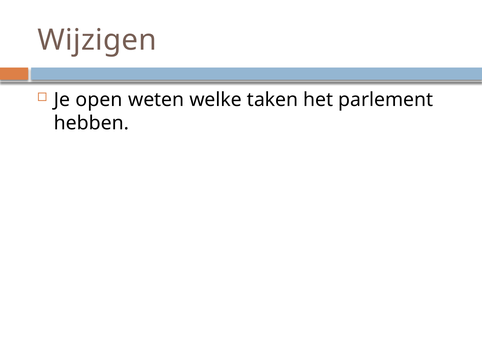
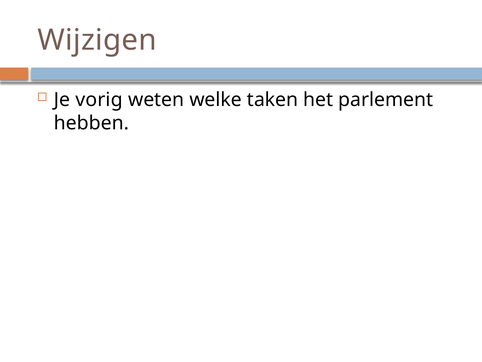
open: open -> vorig
